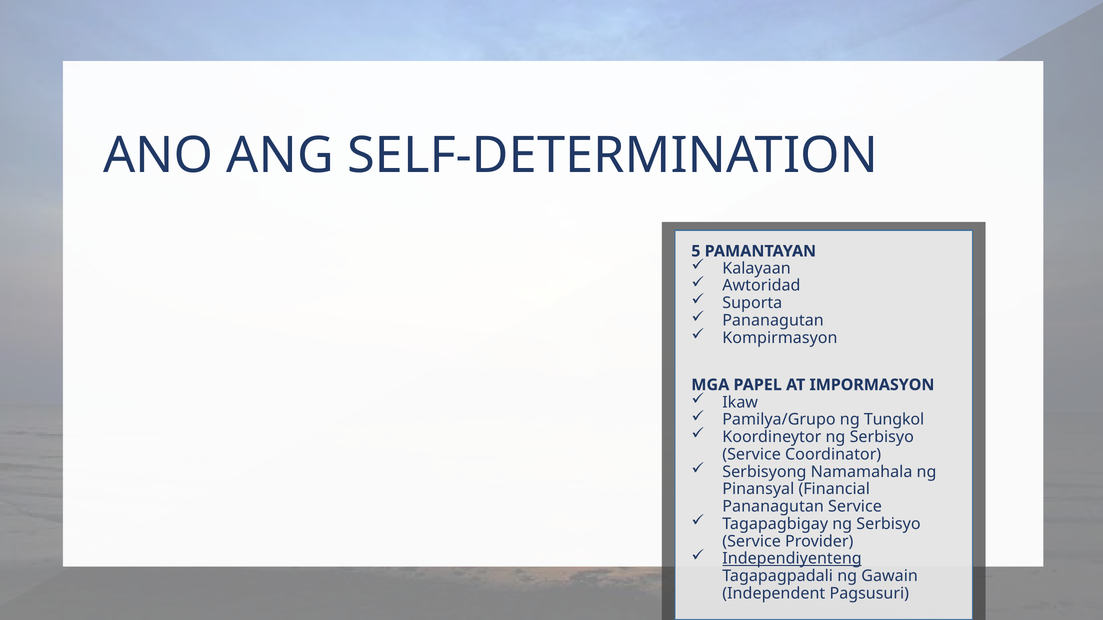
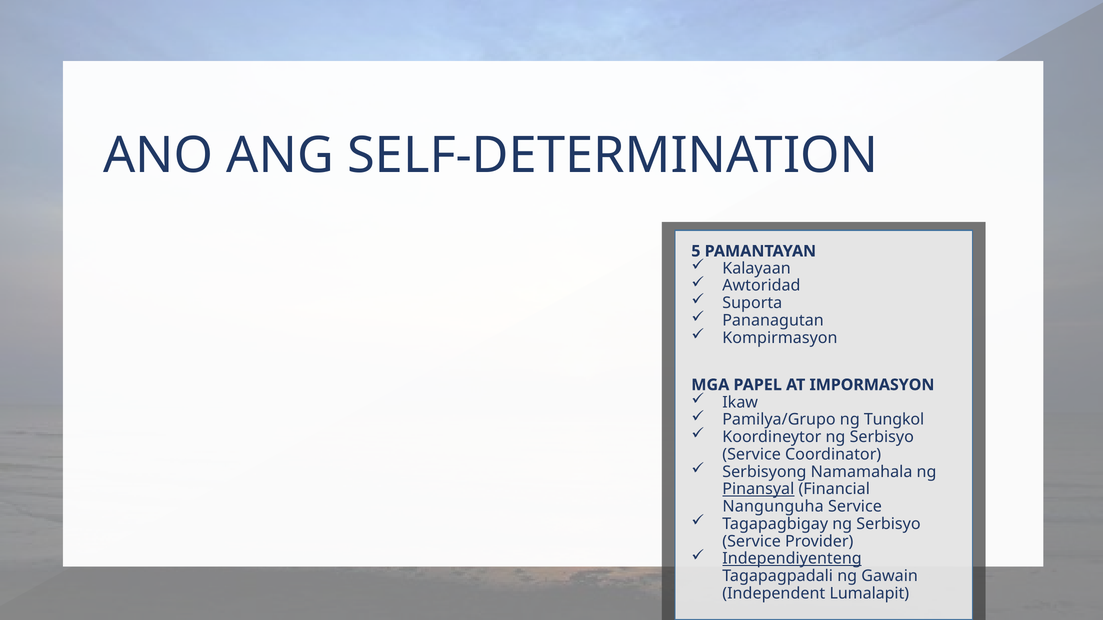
Pinansyal underline: none -> present
Pananagutan at (773, 507): Pananagutan -> Nangunguha
Pagsusuri: Pagsusuri -> Lumalapit
